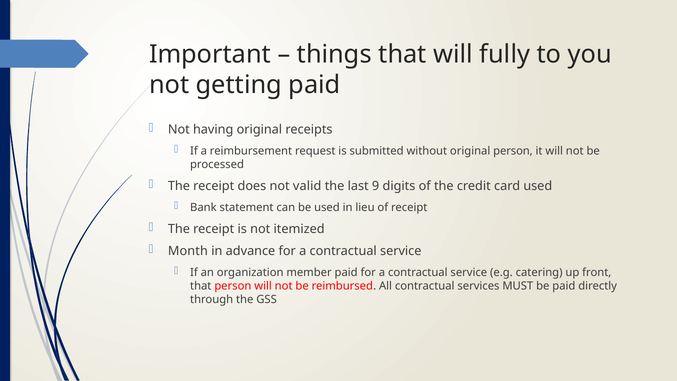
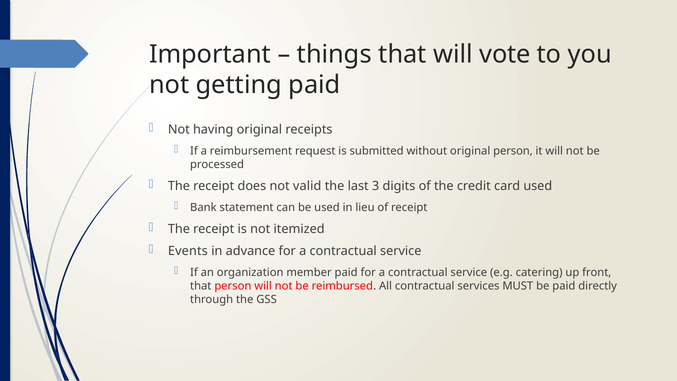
fully: fully -> vote
9: 9 -> 3
Month: Month -> Events
